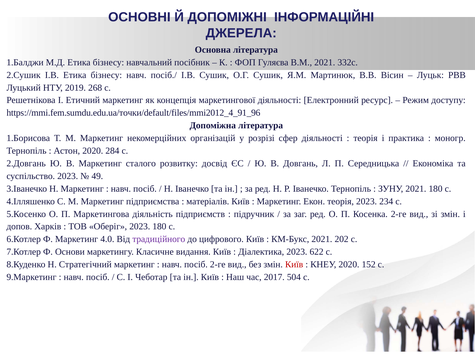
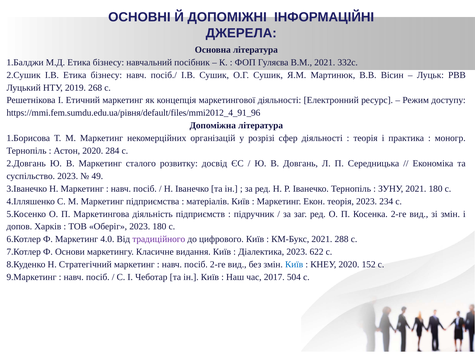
https://mmi.fem.sumdu.edu.ua/точки/default/files/mmi2012_4_91_96: https://mmi.fem.sumdu.edu.ua/точки/default/files/mmi2012_4_91_96 -> https://mmi.fem.sumdu.edu.ua/рівня/default/files/mmi2012_4_91_96
202: 202 -> 288
Київ at (294, 265) colour: red -> blue
